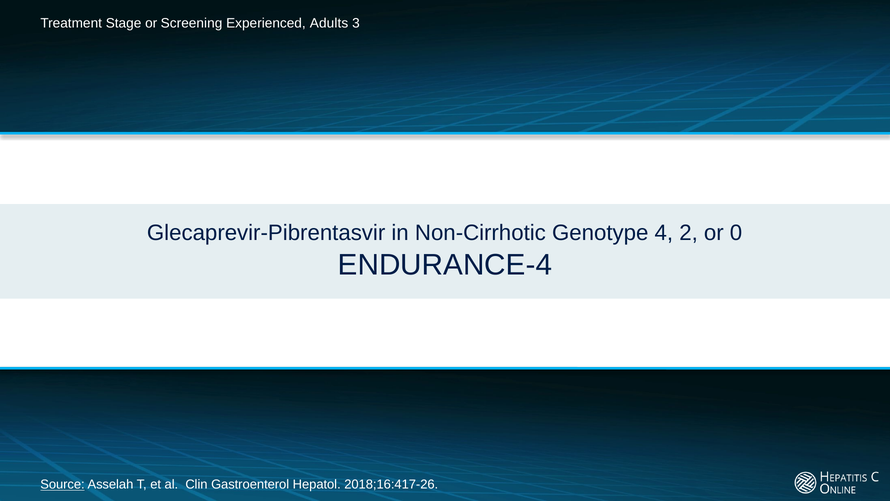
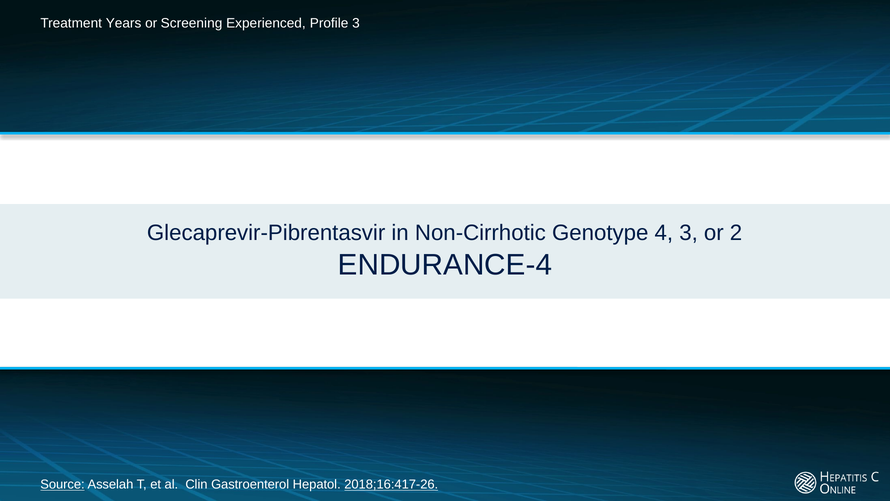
Stage: Stage -> Years
Adults: Adults -> Profile
4 2: 2 -> 3
0: 0 -> 2
2018;16:417-26 underline: none -> present
